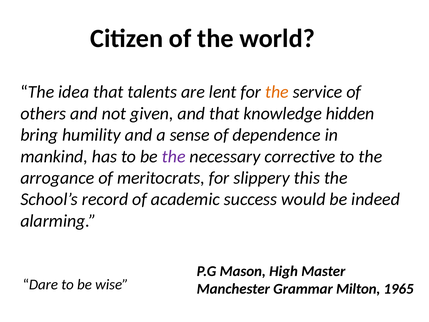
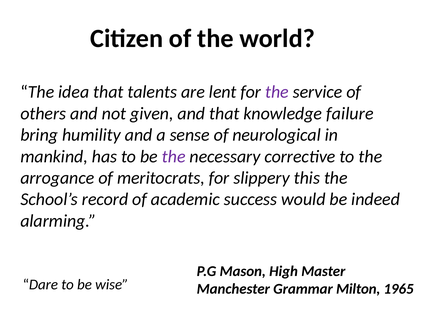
the at (277, 92) colour: orange -> purple
hidden: hidden -> failure
dependence: dependence -> neurological
